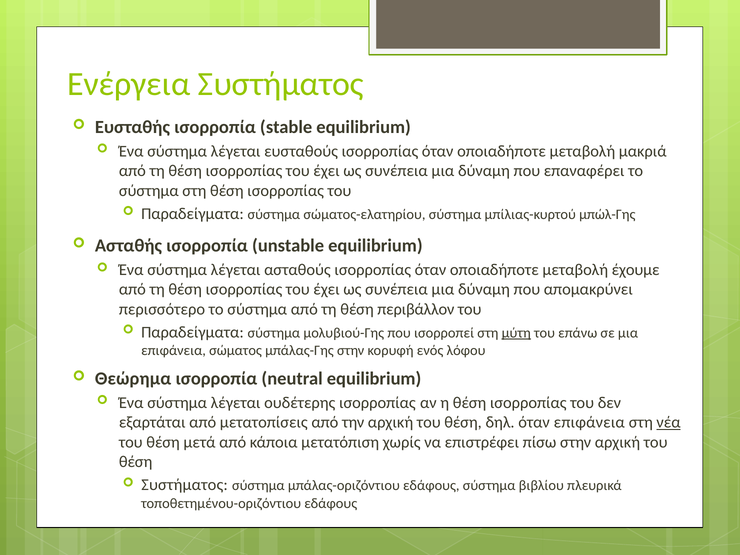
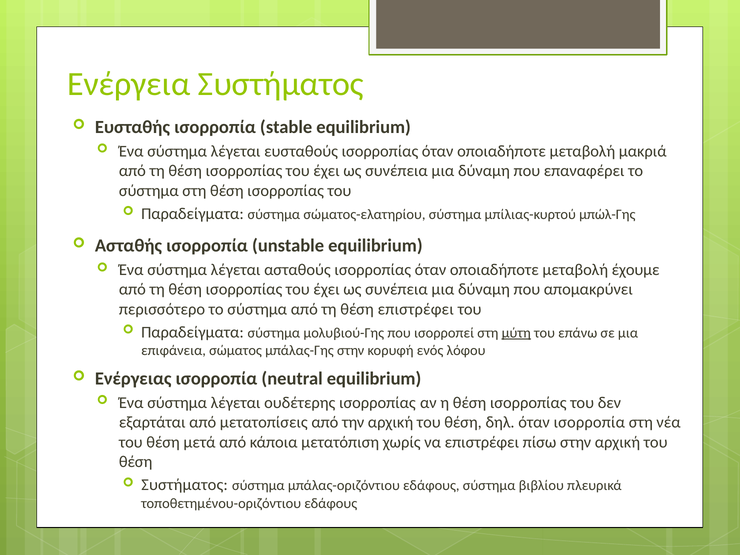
θέση περιβάλλον: περιβάλλον -> επιστρέφει
Θεώρημα: Θεώρημα -> Ενέργειας
όταν επιφάνεια: επιφάνεια -> ισορροπία
νέα underline: present -> none
